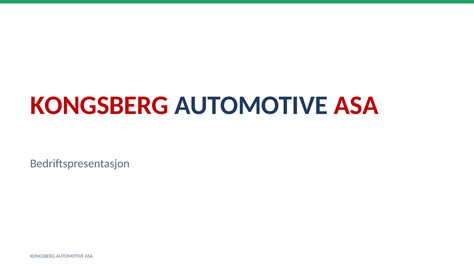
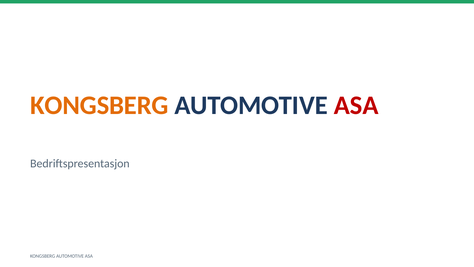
KONGSBERG at (99, 105) colour: red -> orange
